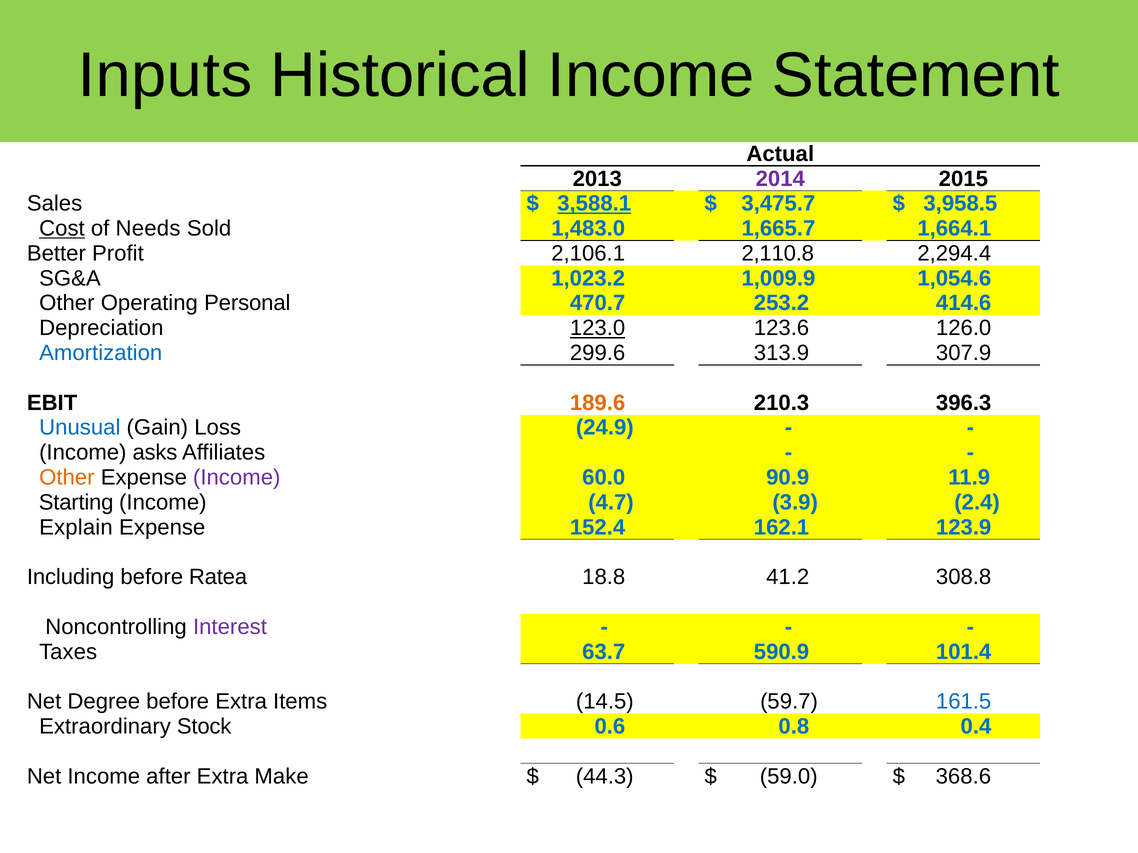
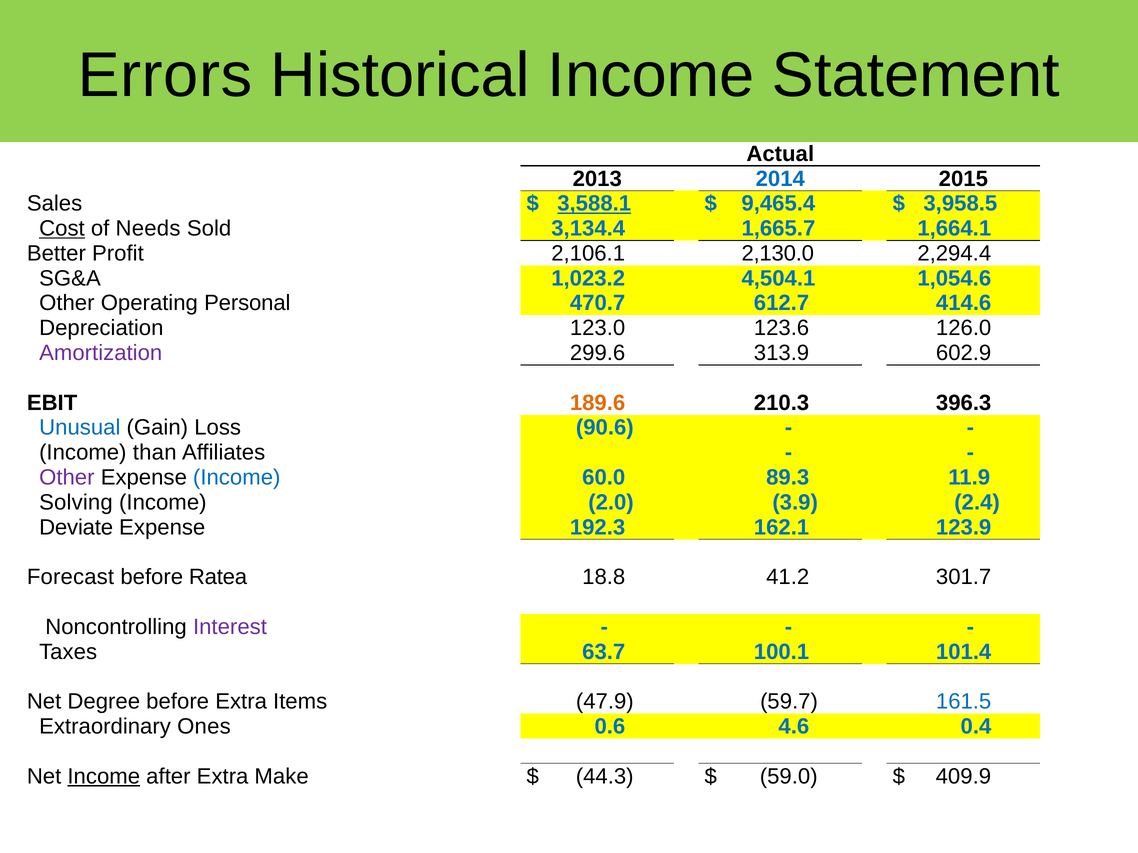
Inputs: Inputs -> Errors
2014 colour: purple -> blue
3,475.7: 3,475.7 -> 9,465.4
1,483.0: 1,483.0 -> 3,134.4
2,110.8: 2,110.8 -> 2,130.0
1,009.9: 1,009.9 -> 4,504.1
253.2: 253.2 -> 612.7
123.0 underline: present -> none
Amortization colour: blue -> purple
307.9: 307.9 -> 602.9
24.9: 24.9 -> 90.6
asks: asks -> than
Other at (67, 478) colour: orange -> purple
Income at (237, 478) colour: purple -> blue
90.9: 90.9 -> 89.3
Starting: Starting -> Solving
4.7: 4.7 -> 2.0
Explain: Explain -> Deviate
152.4: 152.4 -> 192.3
Including: Including -> Forecast
308.8: 308.8 -> 301.7
590.9: 590.9 -> 100.1
14.5: 14.5 -> 47.9
Stock: Stock -> Ones
0.8: 0.8 -> 4.6
Income at (104, 777) underline: none -> present
368.6: 368.6 -> 409.9
